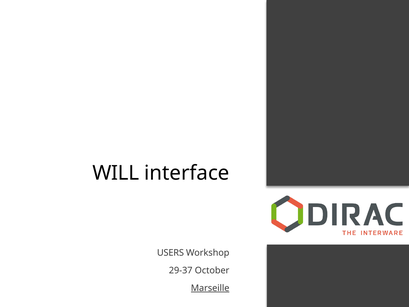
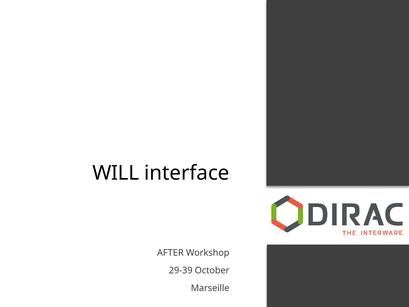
USERS: USERS -> AFTER
29-37: 29-37 -> 29-39
Marseille underline: present -> none
